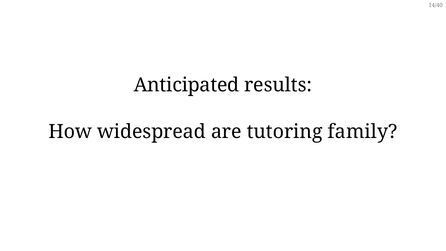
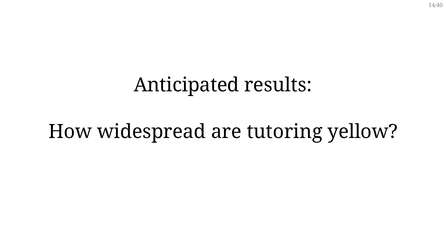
family: family -> yellow
